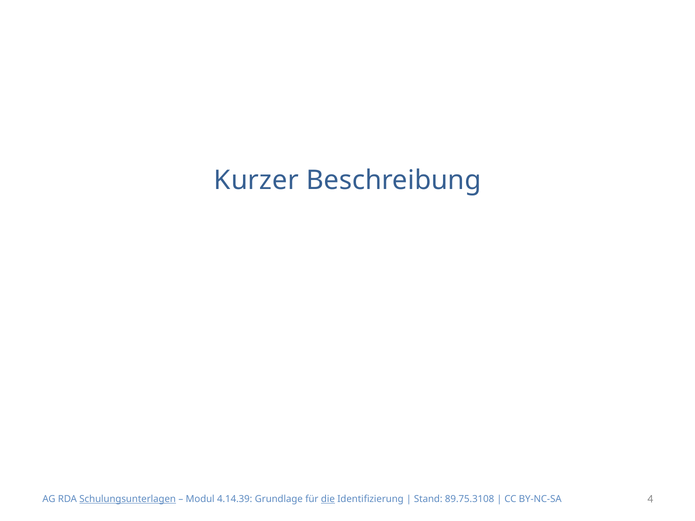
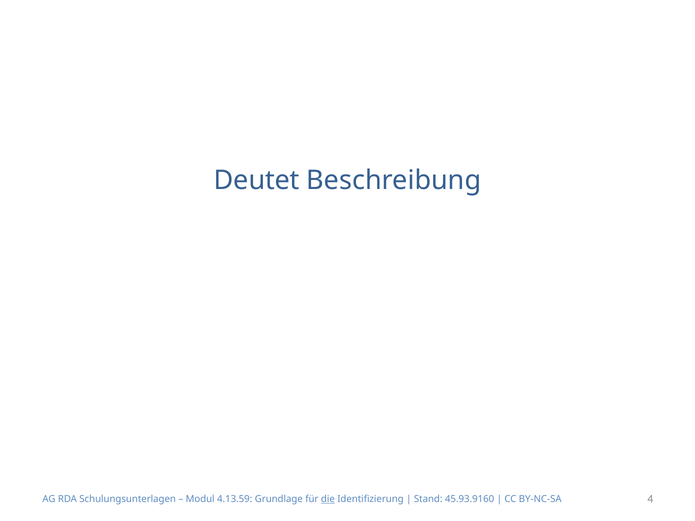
Kurzer: Kurzer -> Deutet
Schulungsunterlagen underline: present -> none
4.14.39: 4.14.39 -> 4.13.59
89.75.3108: 89.75.3108 -> 45.93.9160
